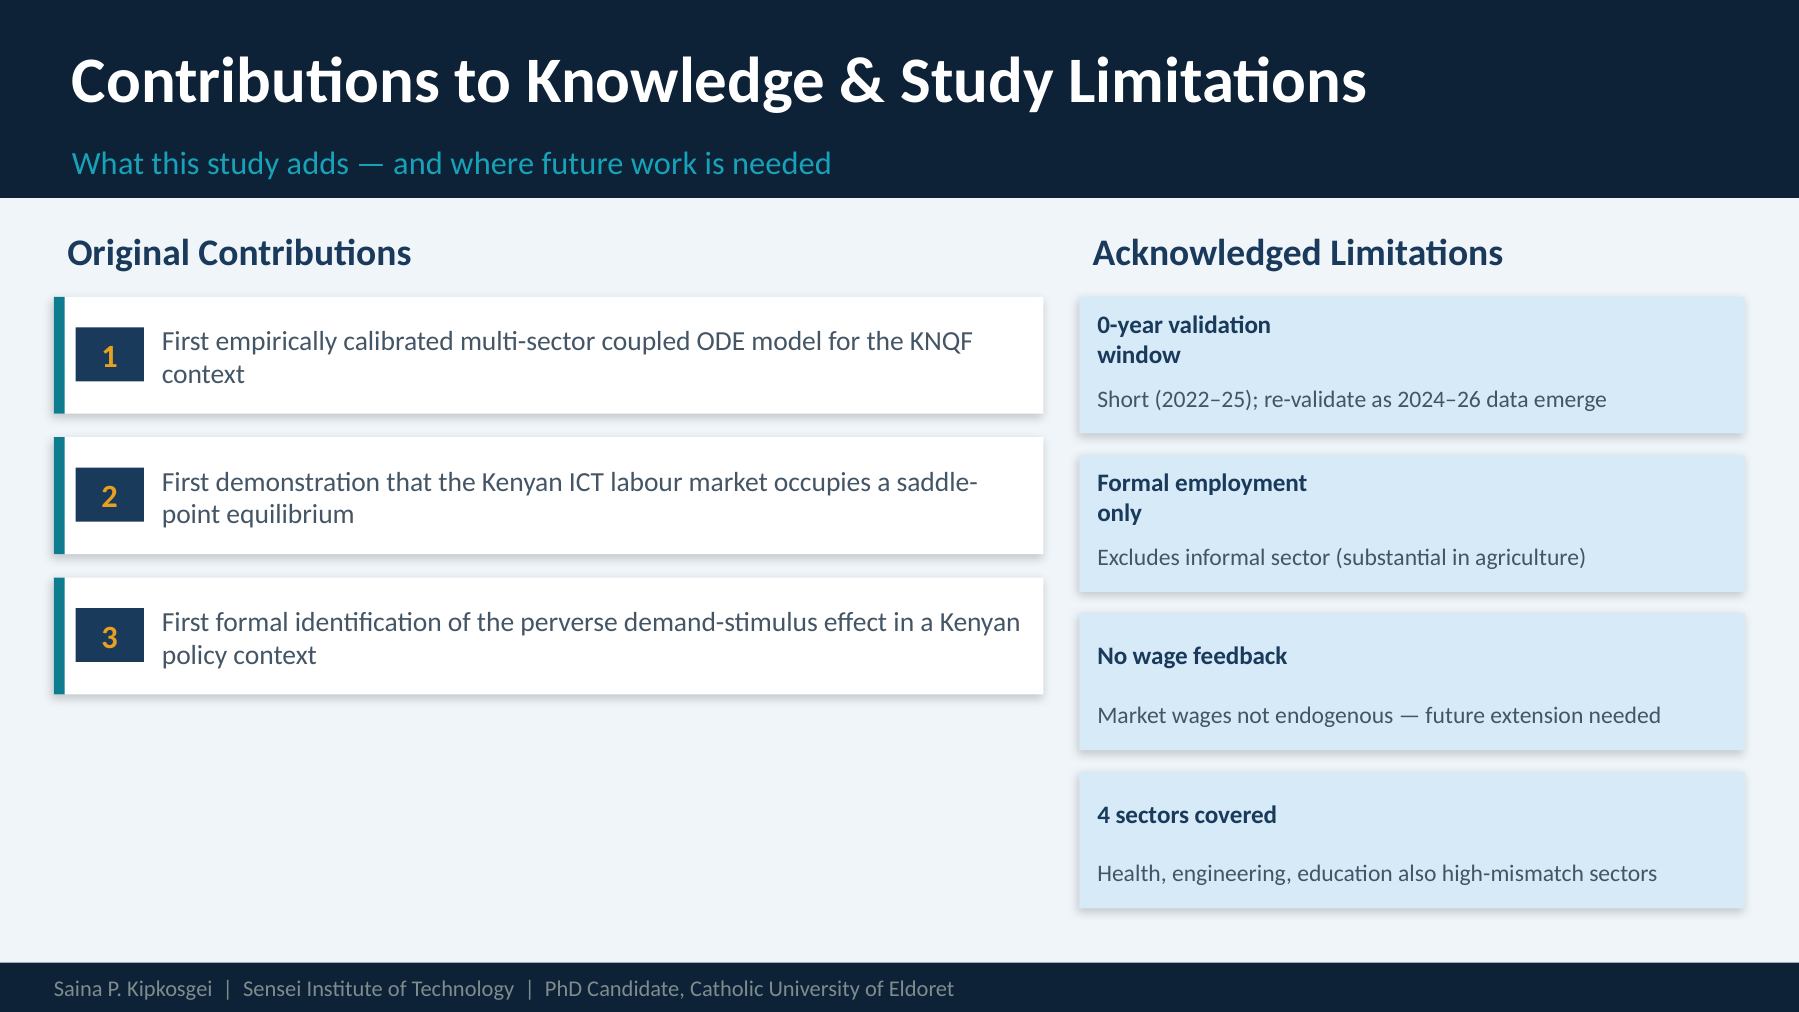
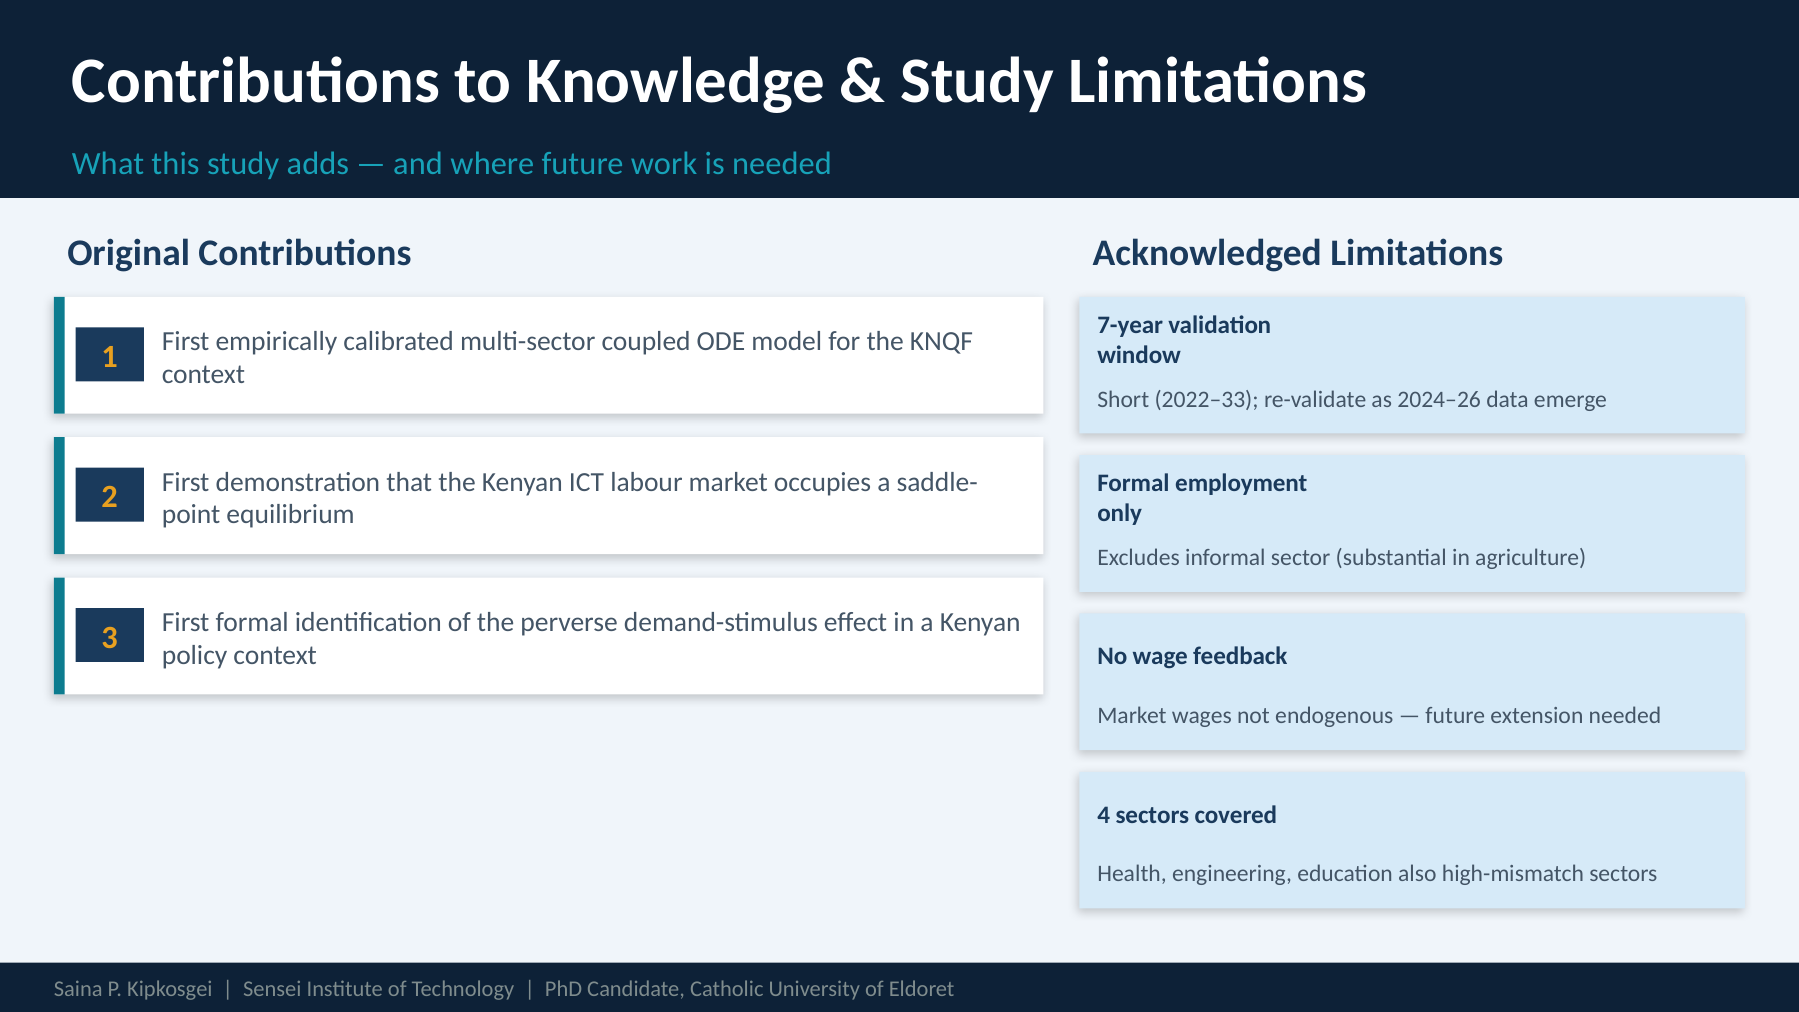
0-year: 0-year -> 7-year
2022–25: 2022–25 -> 2022–33
